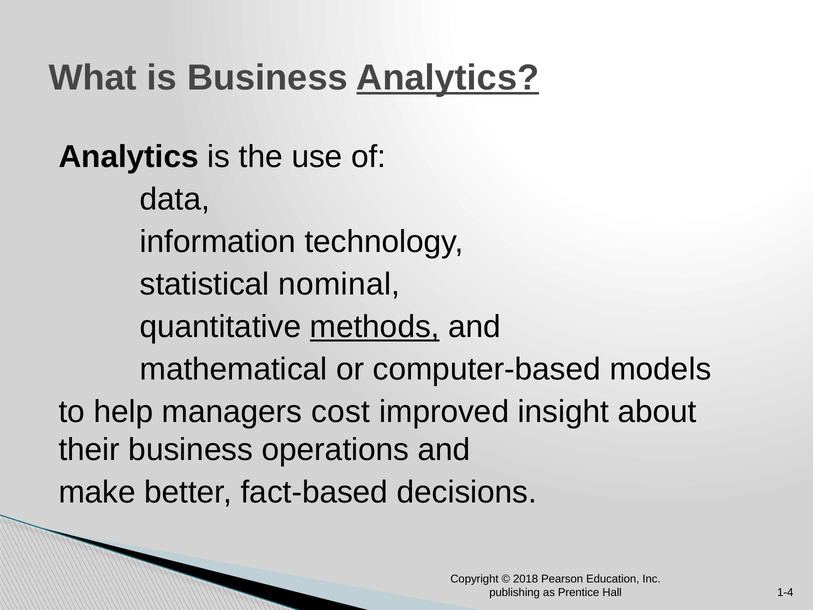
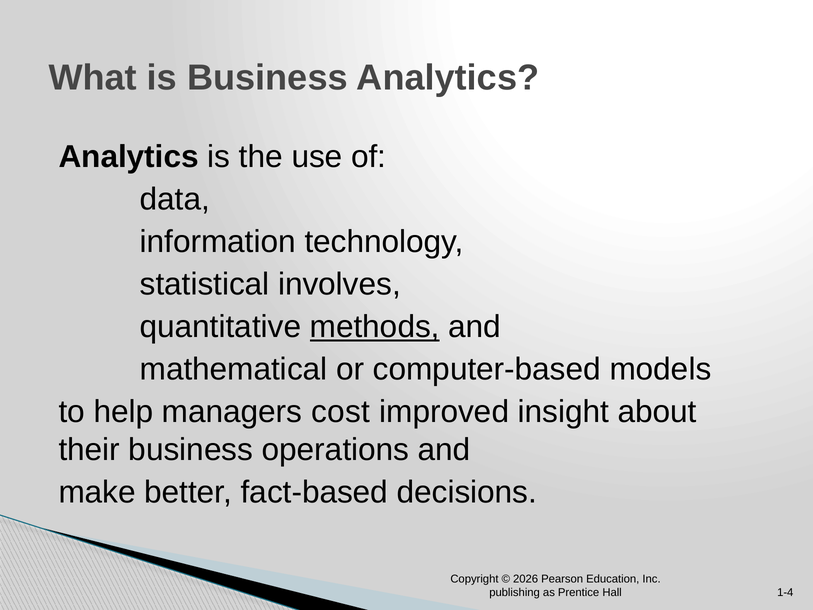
Analytics at (448, 78) underline: present -> none
nominal: nominal -> involves
2018: 2018 -> 2026
